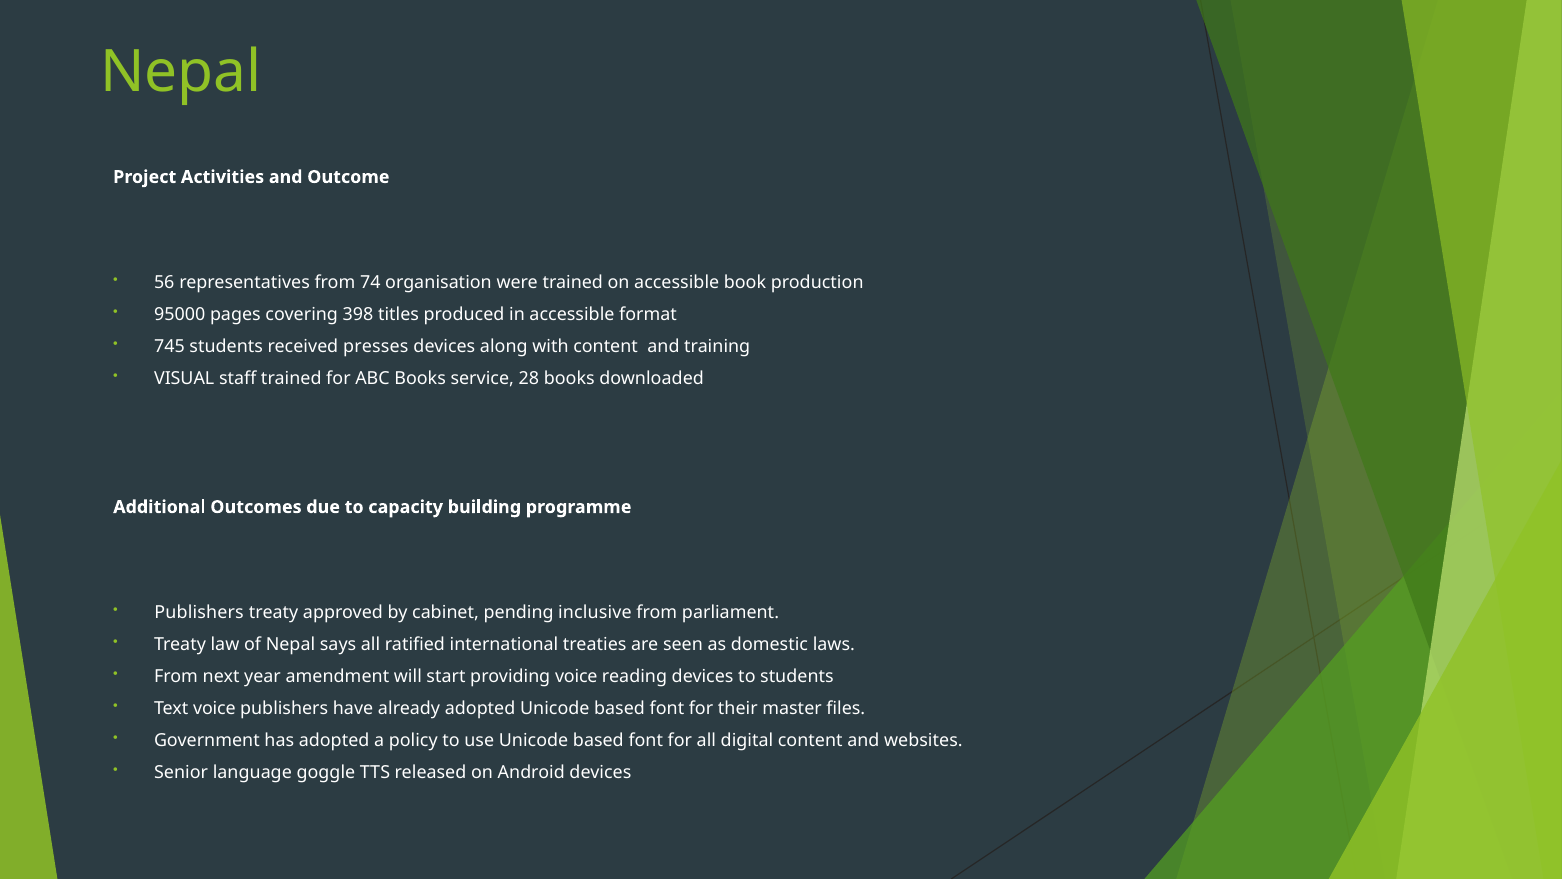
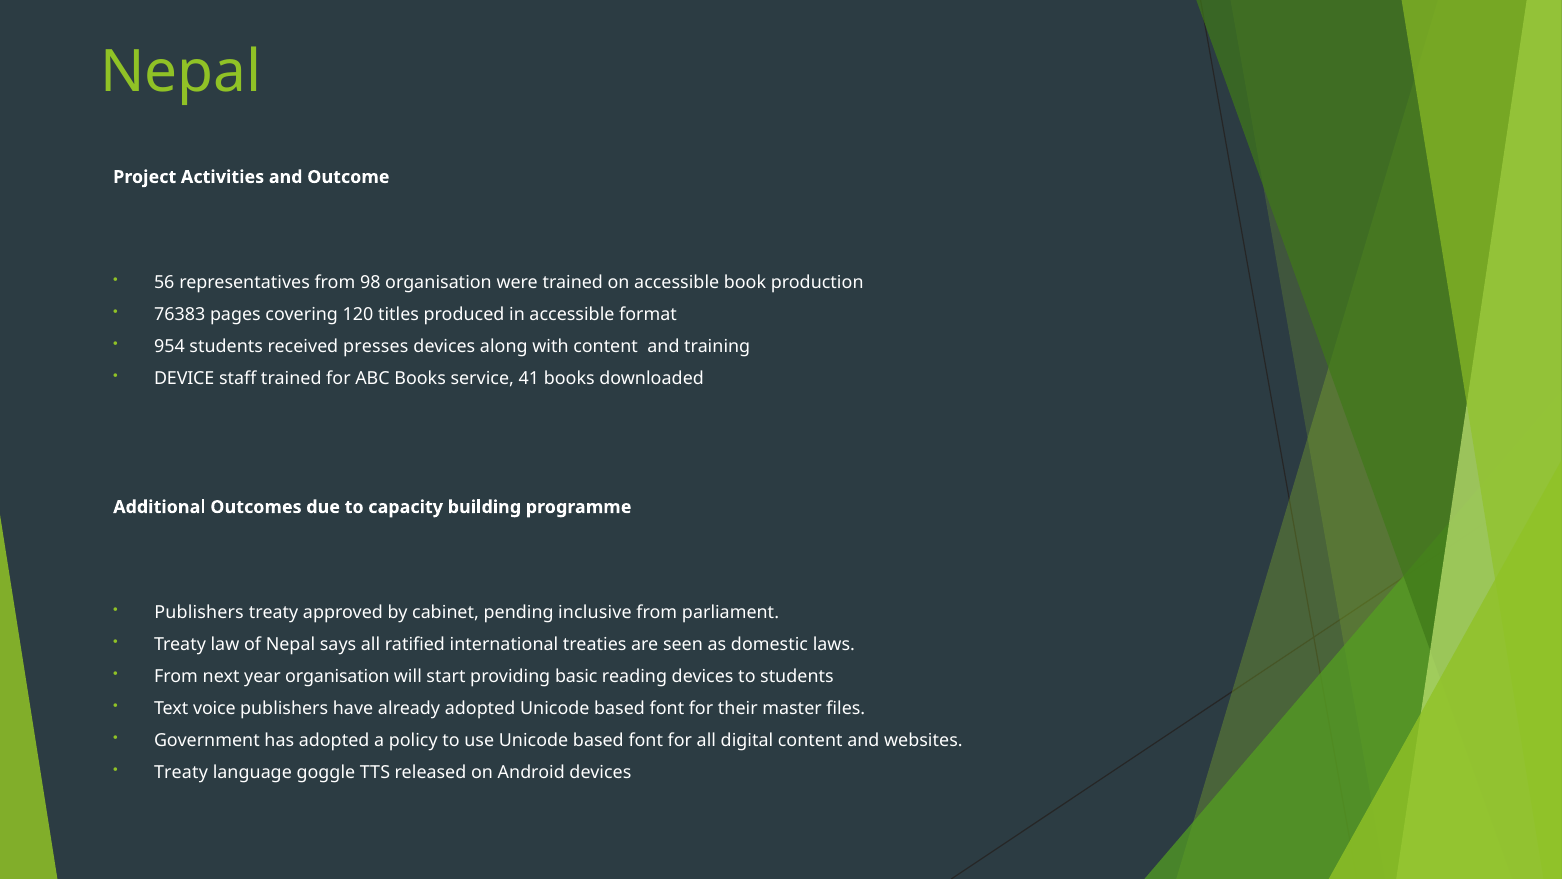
74: 74 -> 98
95000: 95000 -> 76383
398: 398 -> 120
745: 745 -> 954
VISUAL: VISUAL -> DEVICE
28: 28 -> 41
year amendment: amendment -> organisation
providing voice: voice -> basic
Senior at (181, 772): Senior -> Treaty
